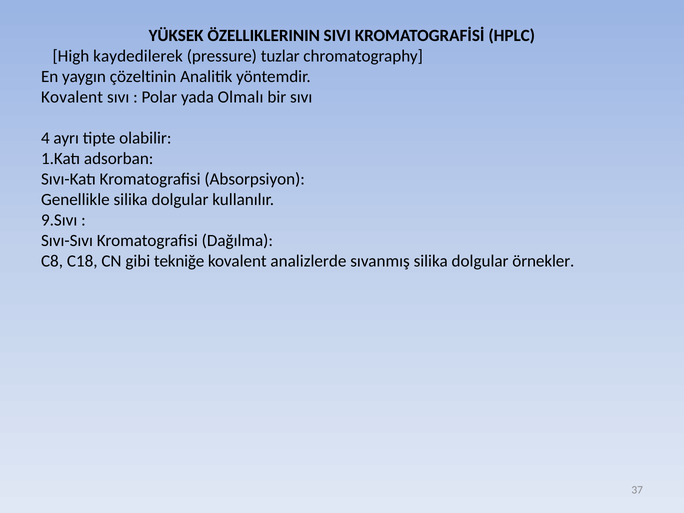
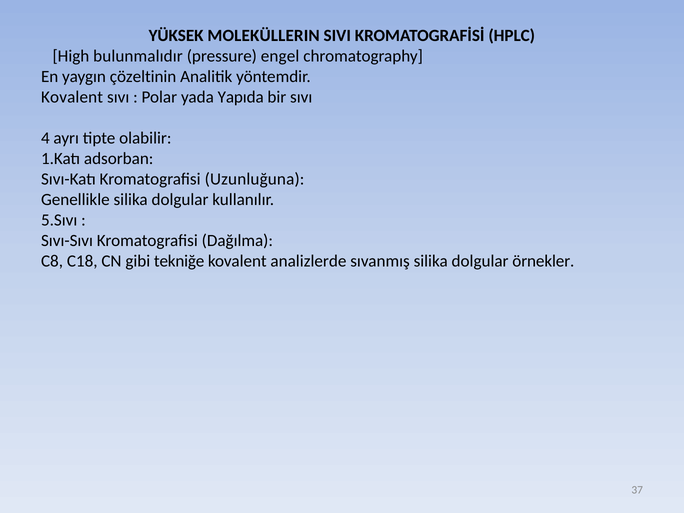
ÖZELLIKLERININ: ÖZELLIKLERININ -> MOLEKÜLLERIN
kaydedilerek: kaydedilerek -> bulunmalıdır
tuzlar: tuzlar -> engel
Olmalı: Olmalı -> Yapıda
Absorpsiyon: Absorpsiyon -> Uzunluğuna
9.Sıvı: 9.Sıvı -> 5.Sıvı
